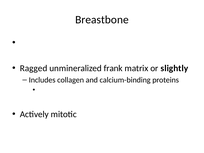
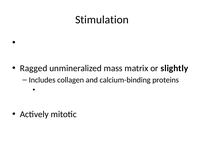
Breastbone: Breastbone -> Stimulation
frank: frank -> mass
